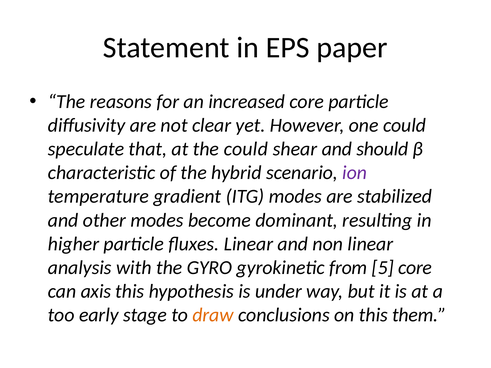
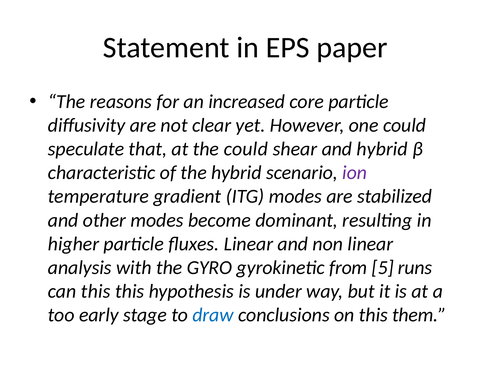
and should: should -> hybrid
5 core: core -> runs
can axis: axis -> this
draw colour: orange -> blue
